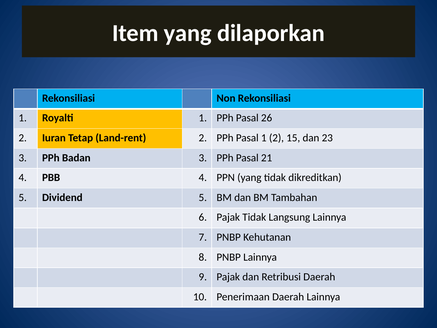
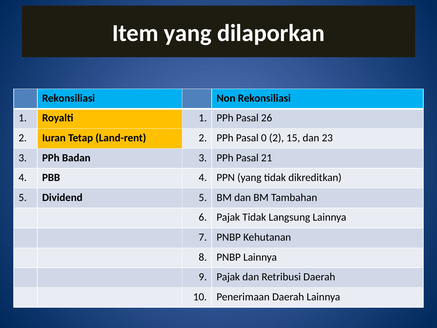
Pasal 1: 1 -> 0
